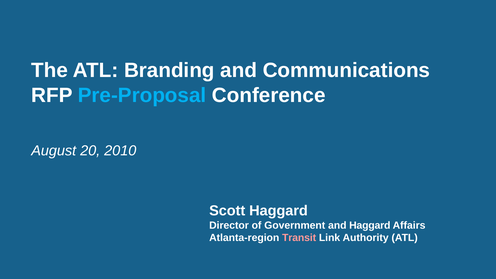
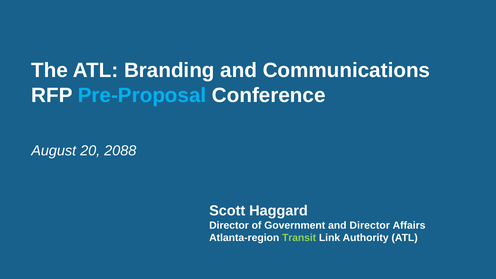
2010: 2010 -> 2088
and Haggard: Haggard -> Director
Transit colour: pink -> light green
